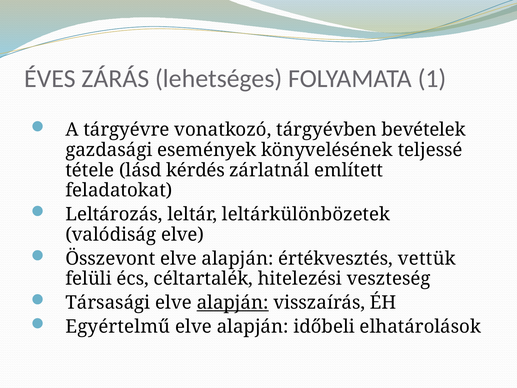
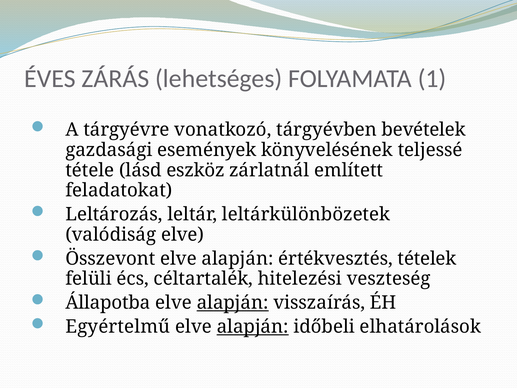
kérdés: kérdés -> eszköz
vettük: vettük -> tételek
Társasági: Társasági -> Állapotba
alapján at (253, 326) underline: none -> present
